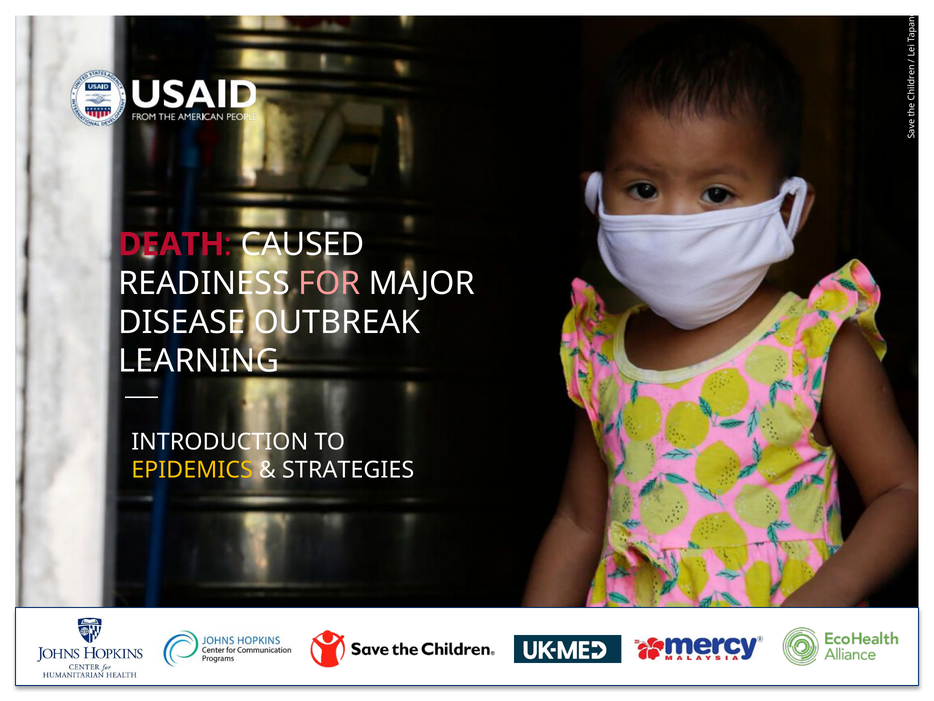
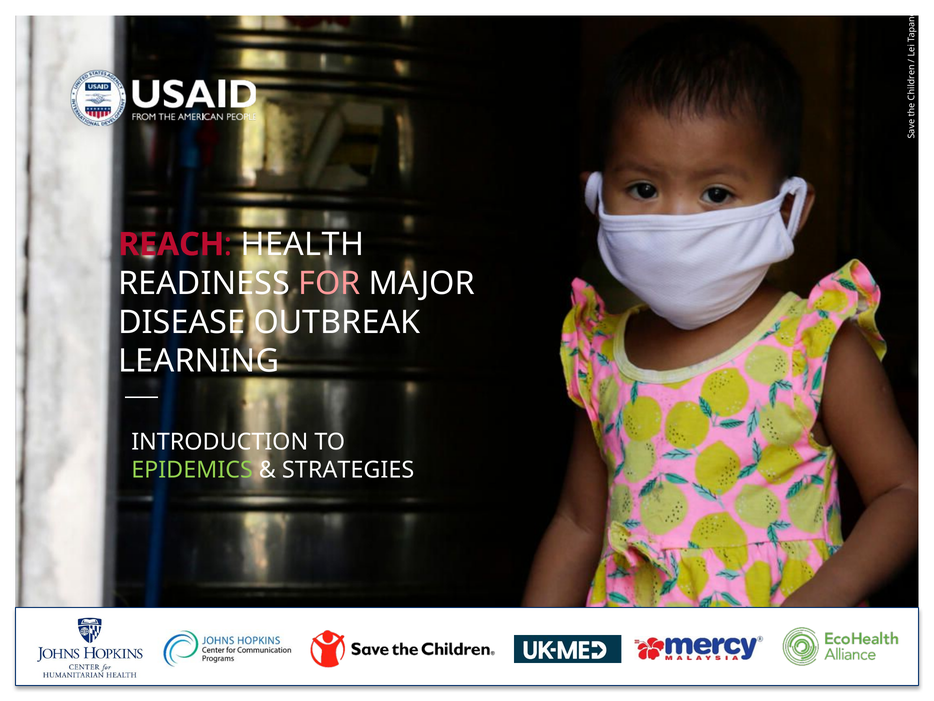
DEATH: DEATH -> REACH
CAUSED: CAUSED -> HEALTH
EPIDEMICS colour: yellow -> light green
